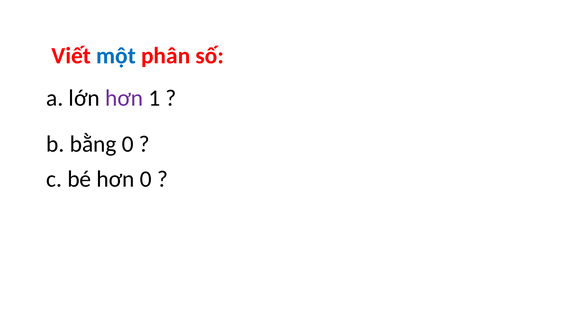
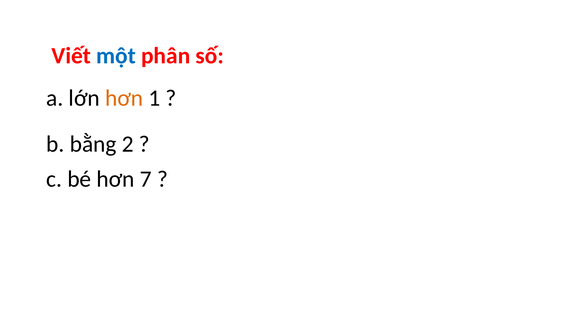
hơn at (124, 98) colour: purple -> orange
bằng 0: 0 -> 2
hơn 0: 0 -> 7
